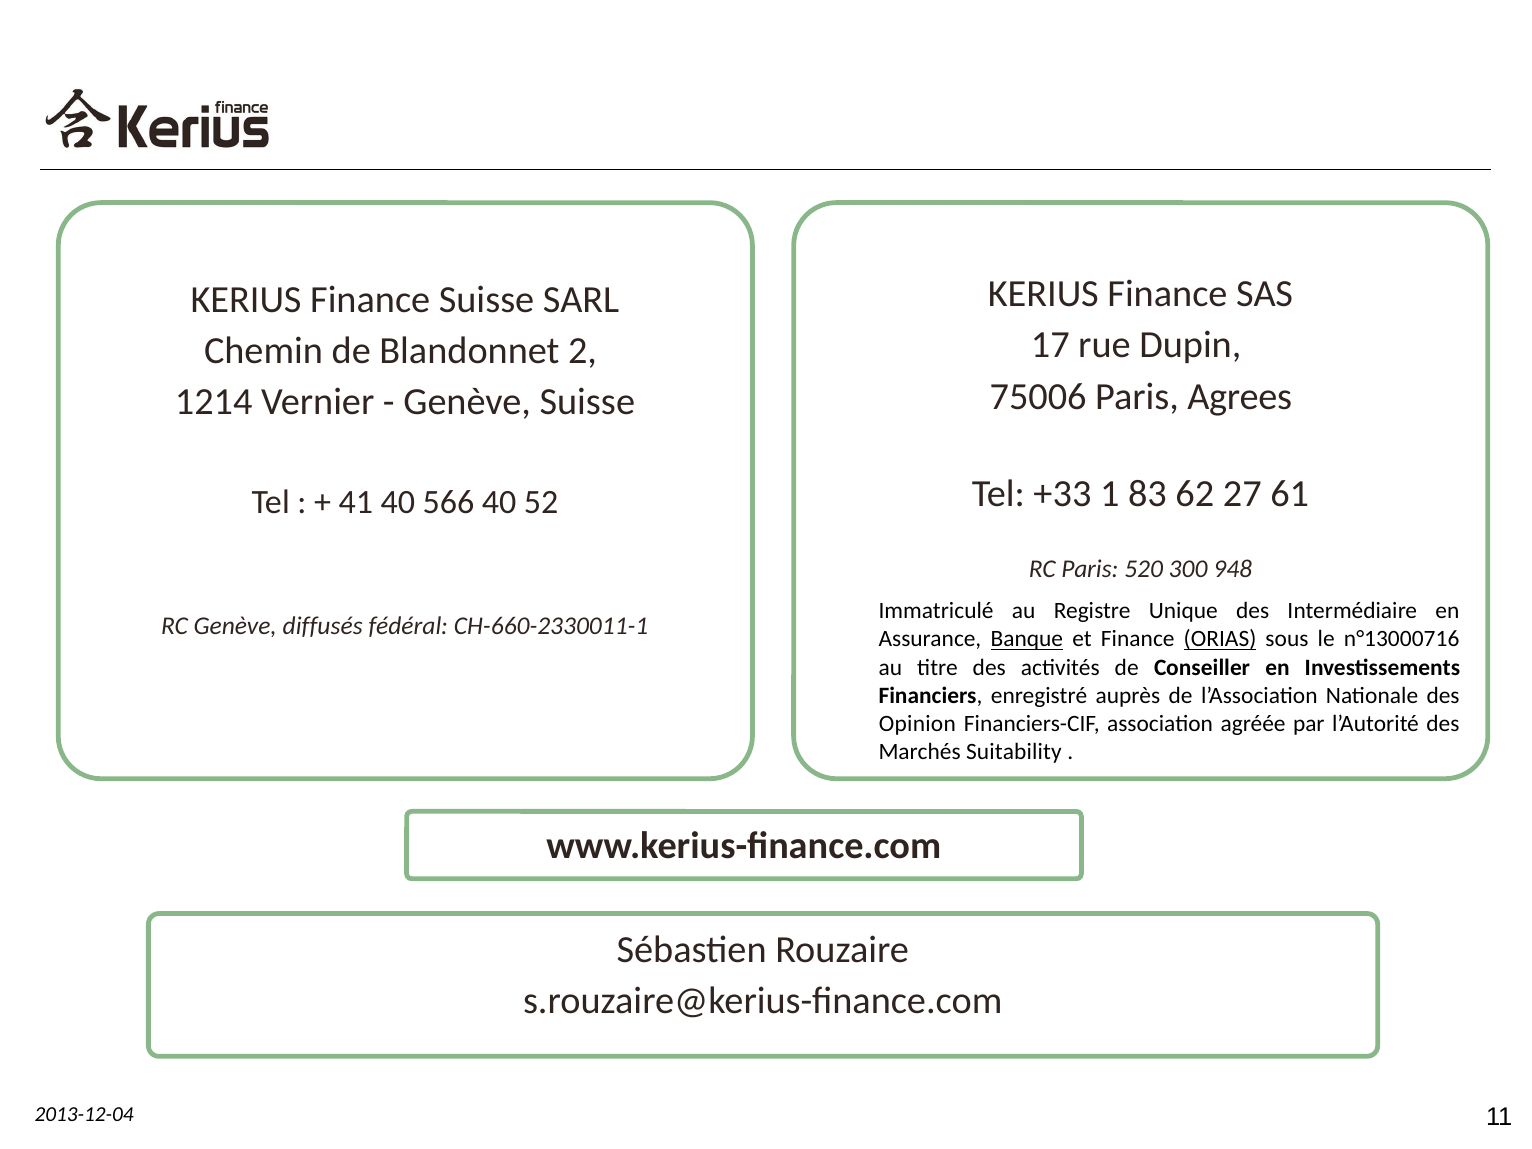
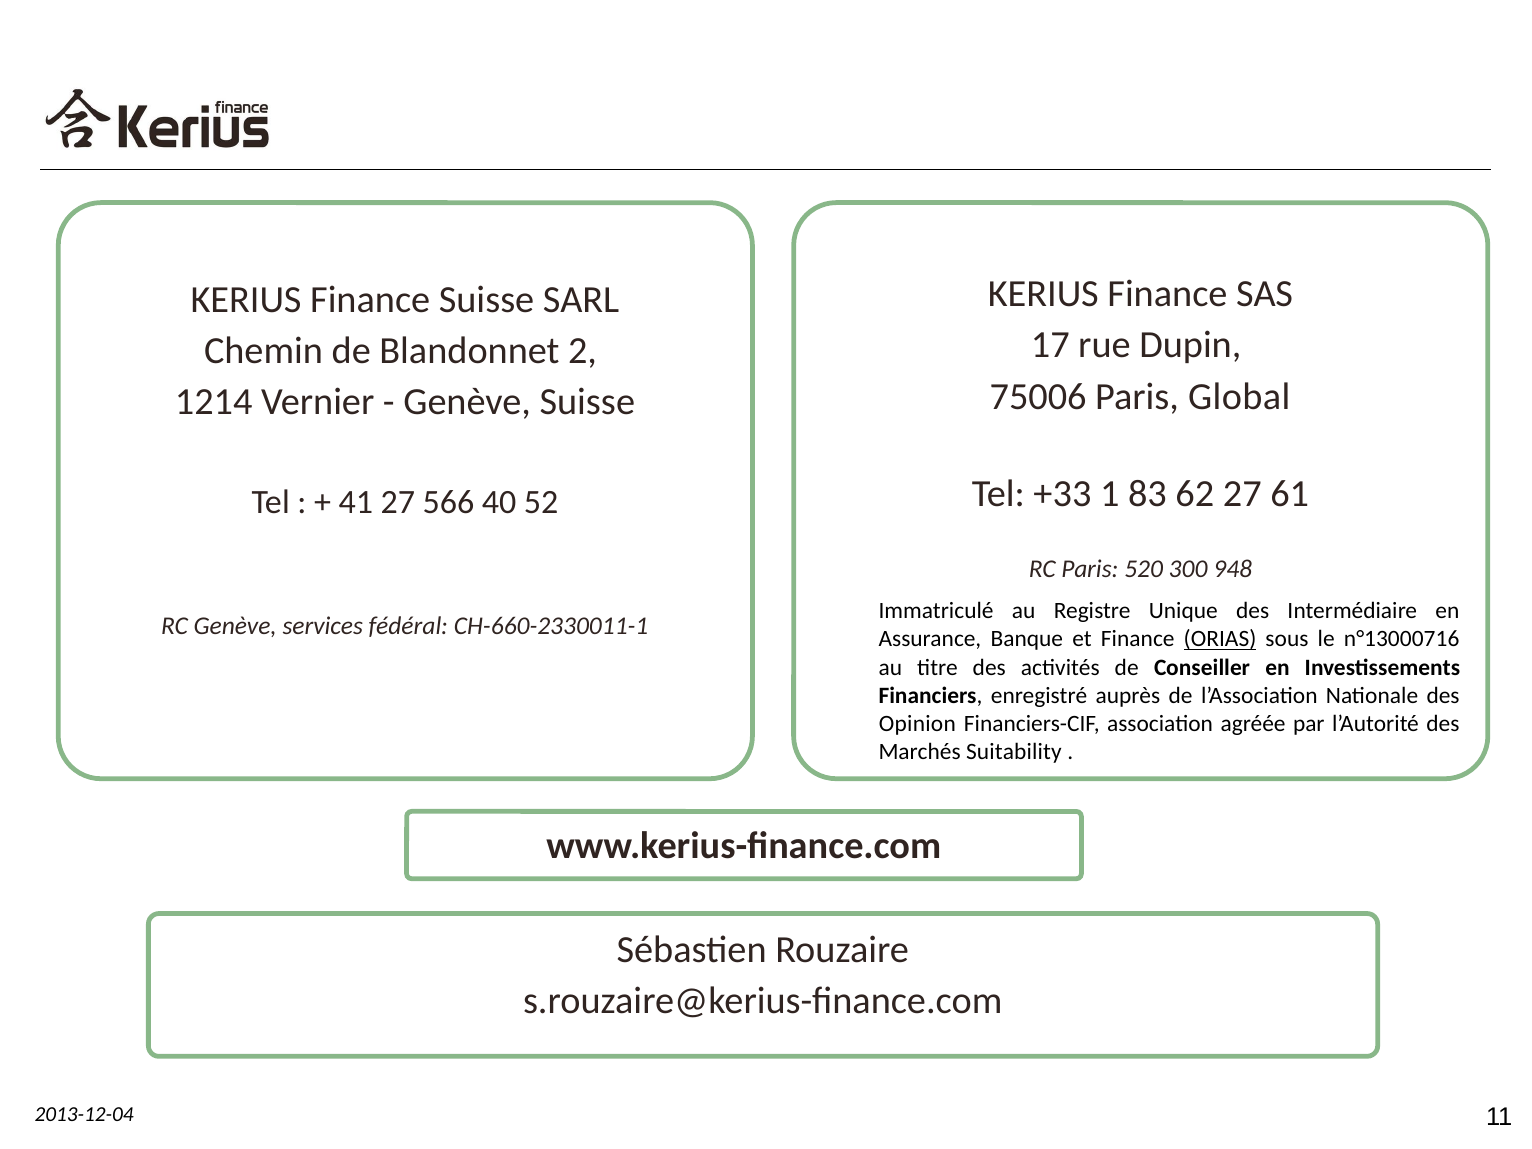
Agrees: Agrees -> Global
41 40: 40 -> 27
diffusés: diffusés -> services
Banque underline: present -> none
